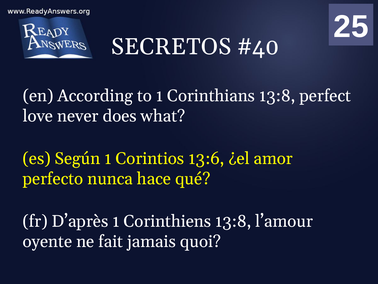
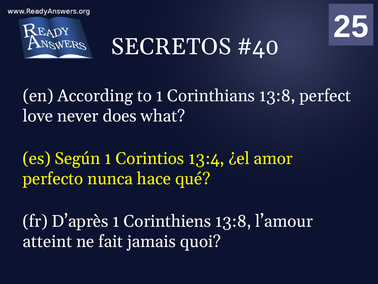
13:6: 13:6 -> 13:4
oyente: oyente -> atteint
